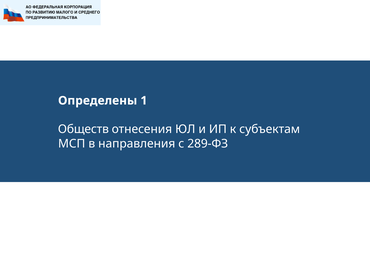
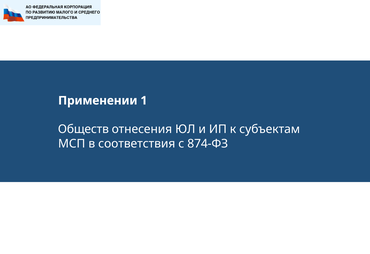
Определены: Определены -> Применении
направления: направления -> соответствия
289-ФЗ: 289-ФЗ -> 874-ФЗ
